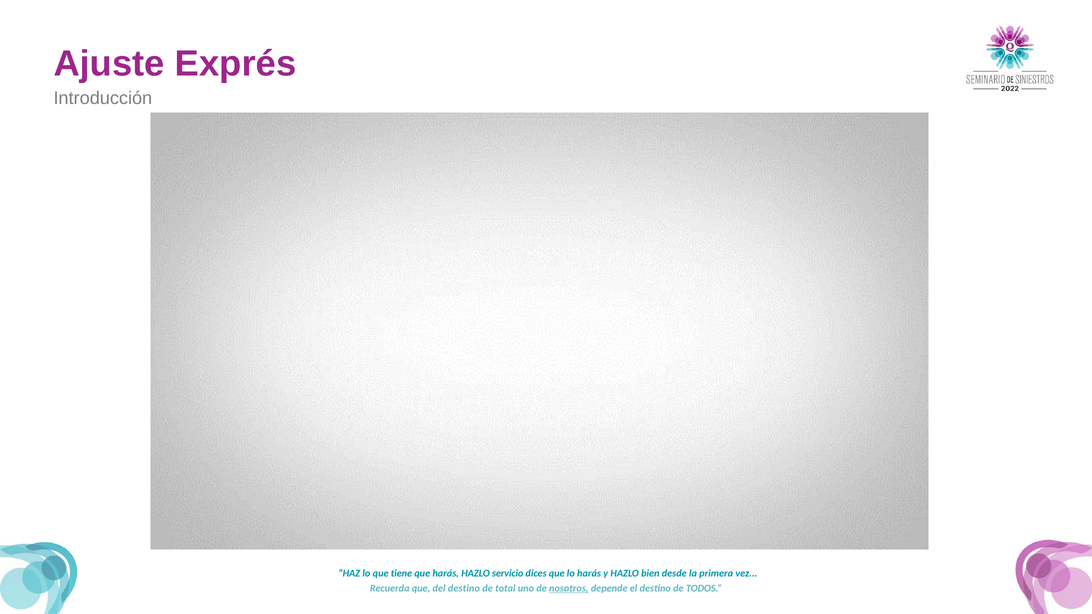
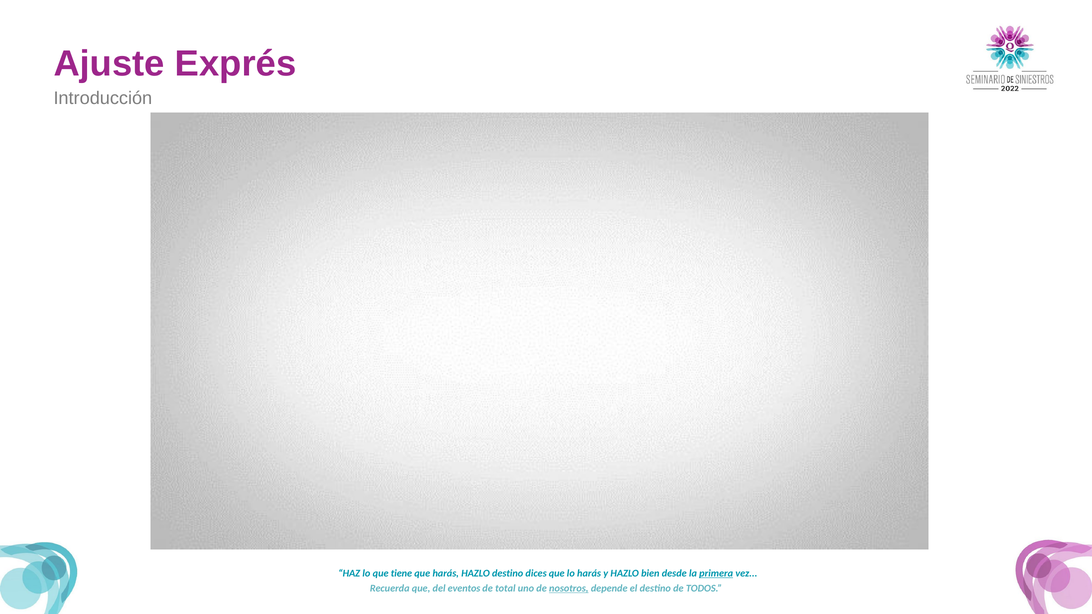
HAZLO servicio: servicio -> destino
primera underline: none -> present
del destino: destino -> eventos
